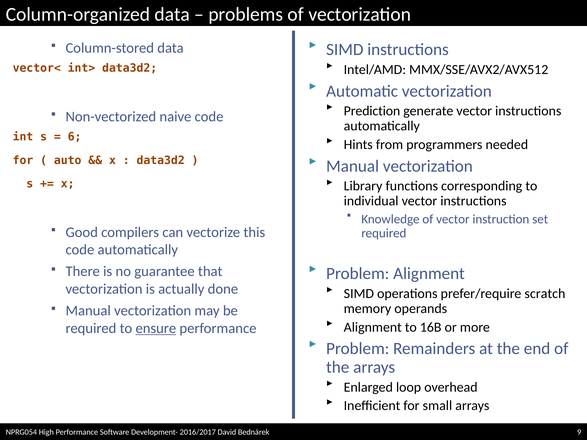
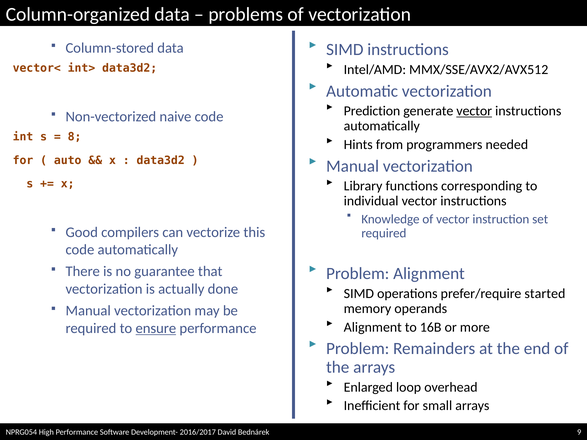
vector at (474, 111) underline: none -> present
6: 6 -> 8
scratch: scratch -> started
